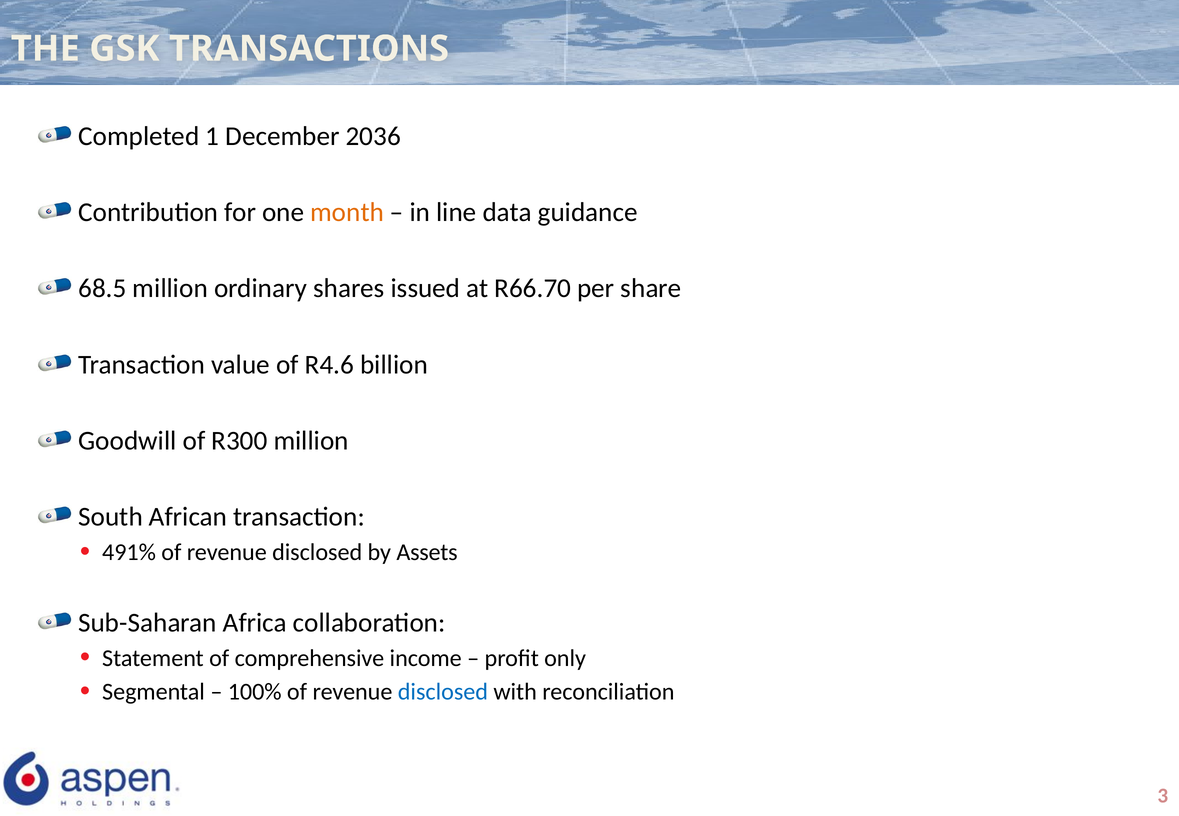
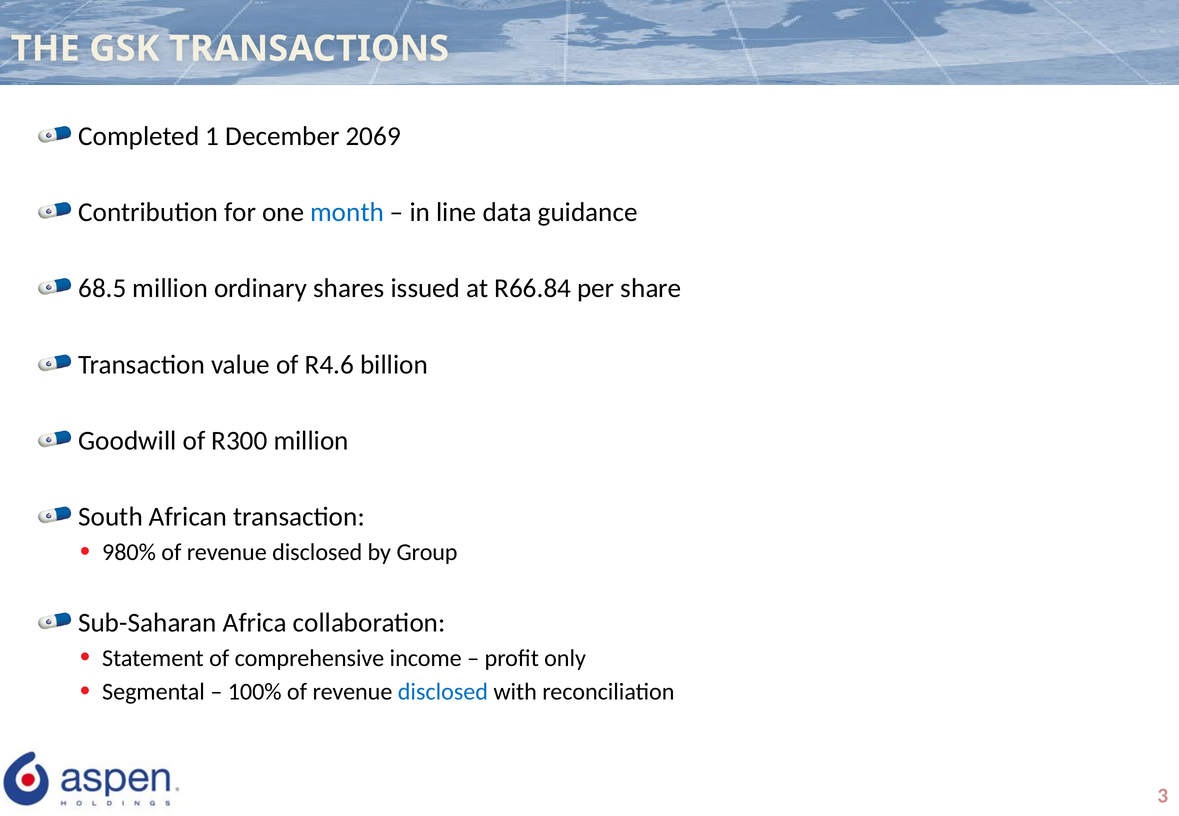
2036: 2036 -> 2069
month colour: orange -> blue
R66.70: R66.70 -> R66.84
491%: 491% -> 980%
Assets: Assets -> Group
